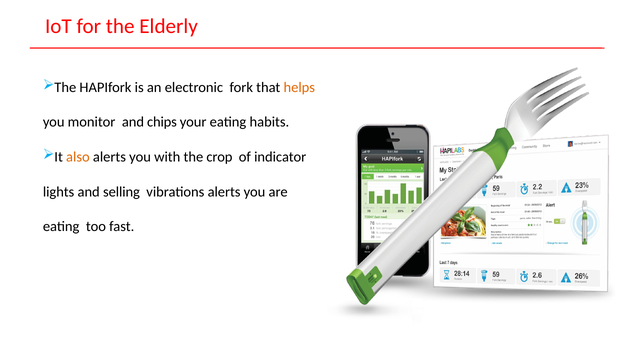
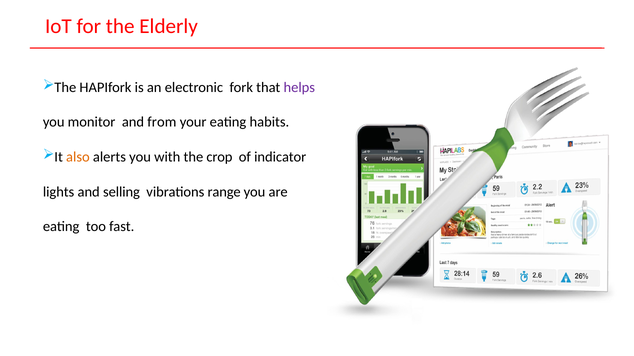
helps colour: orange -> purple
chips: chips -> from
vibrations alerts: alerts -> range
